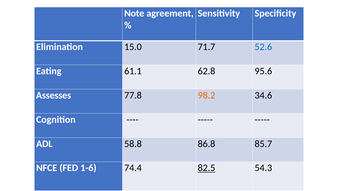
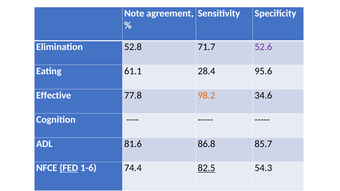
15.0: 15.0 -> 52.8
52.6 colour: blue -> purple
62.8: 62.8 -> 28.4
Assesses: Assesses -> Effective
58.8: 58.8 -> 81.6
FED underline: none -> present
